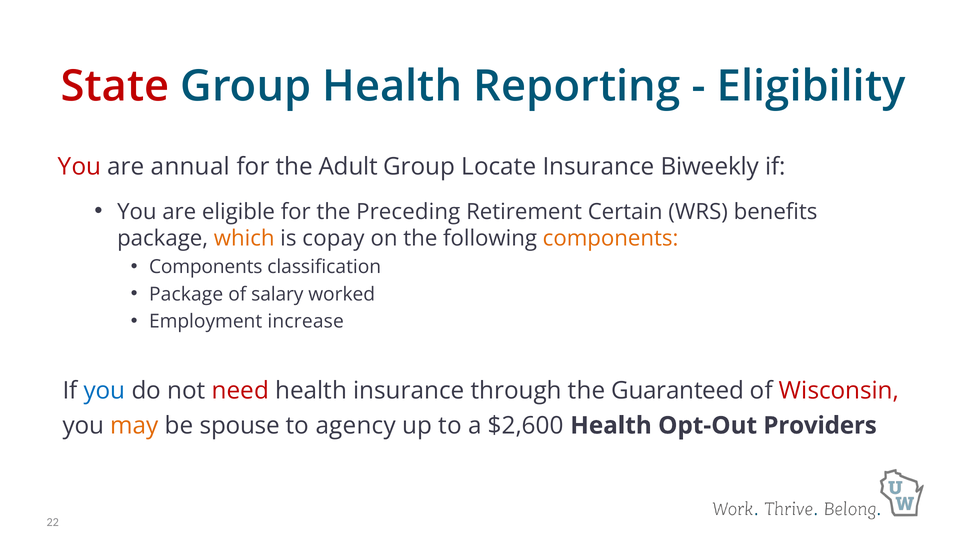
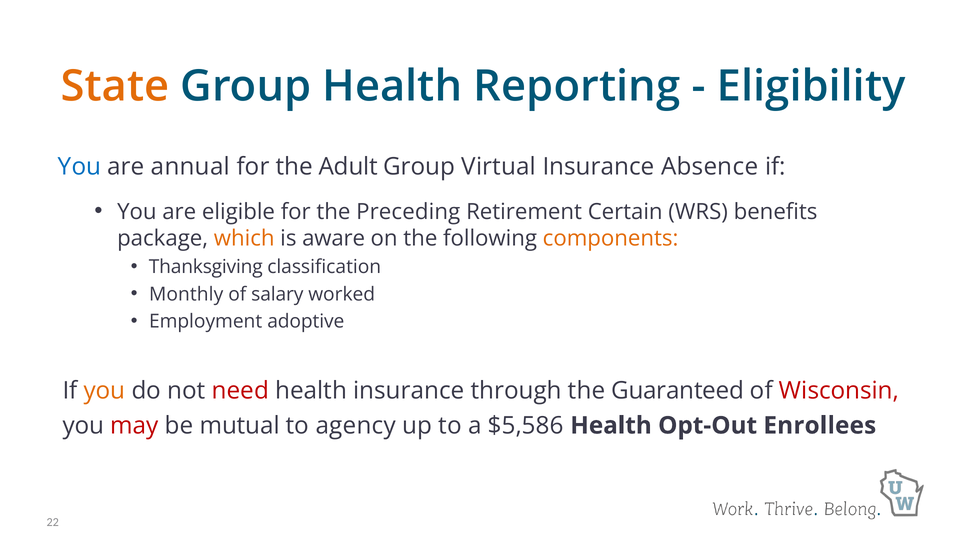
State colour: red -> orange
You at (79, 167) colour: red -> blue
Locate: Locate -> Virtual
Biweekly: Biweekly -> Absence
copay: copay -> aware
Components at (206, 267): Components -> Thanksgiving
Package at (186, 294): Package -> Monthly
increase: increase -> adoptive
you at (105, 390) colour: blue -> orange
may colour: orange -> red
spouse: spouse -> mutual
$2,600: $2,600 -> $5,586
Providers: Providers -> Enrollees
